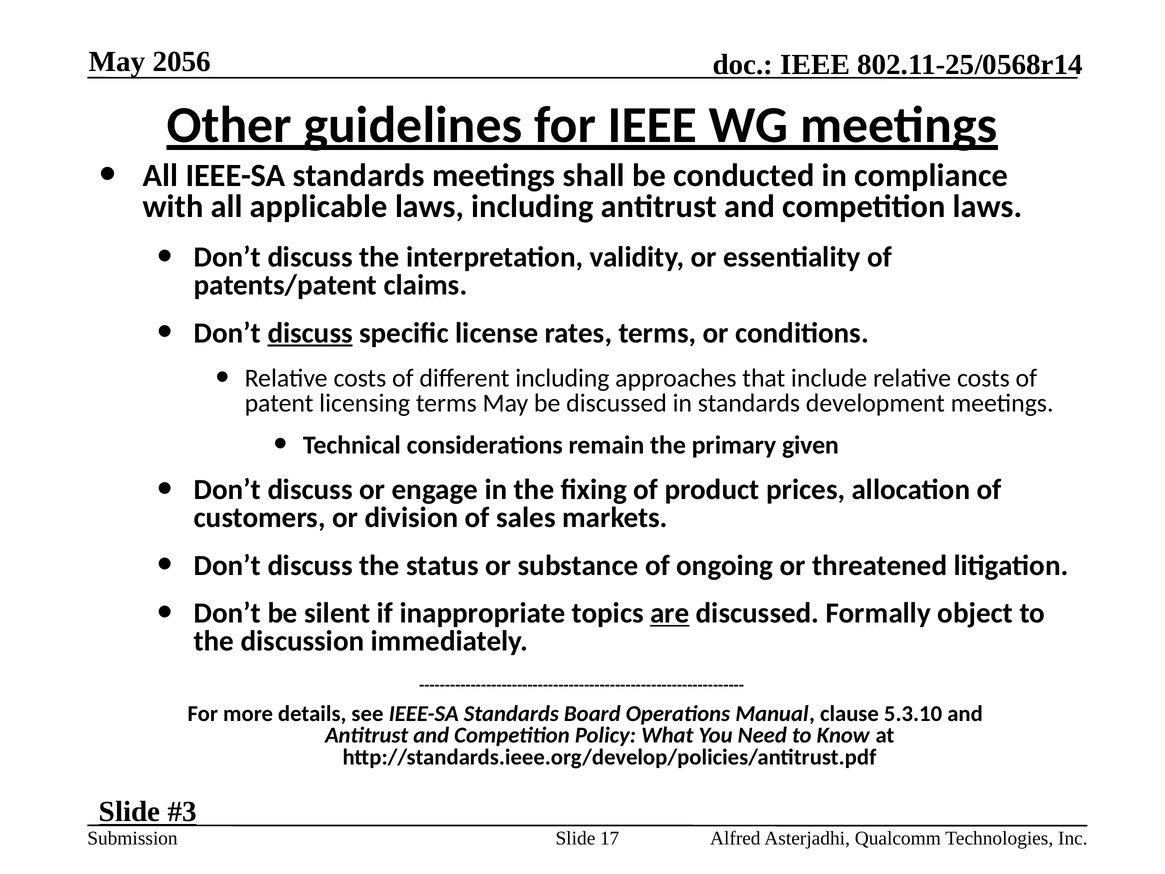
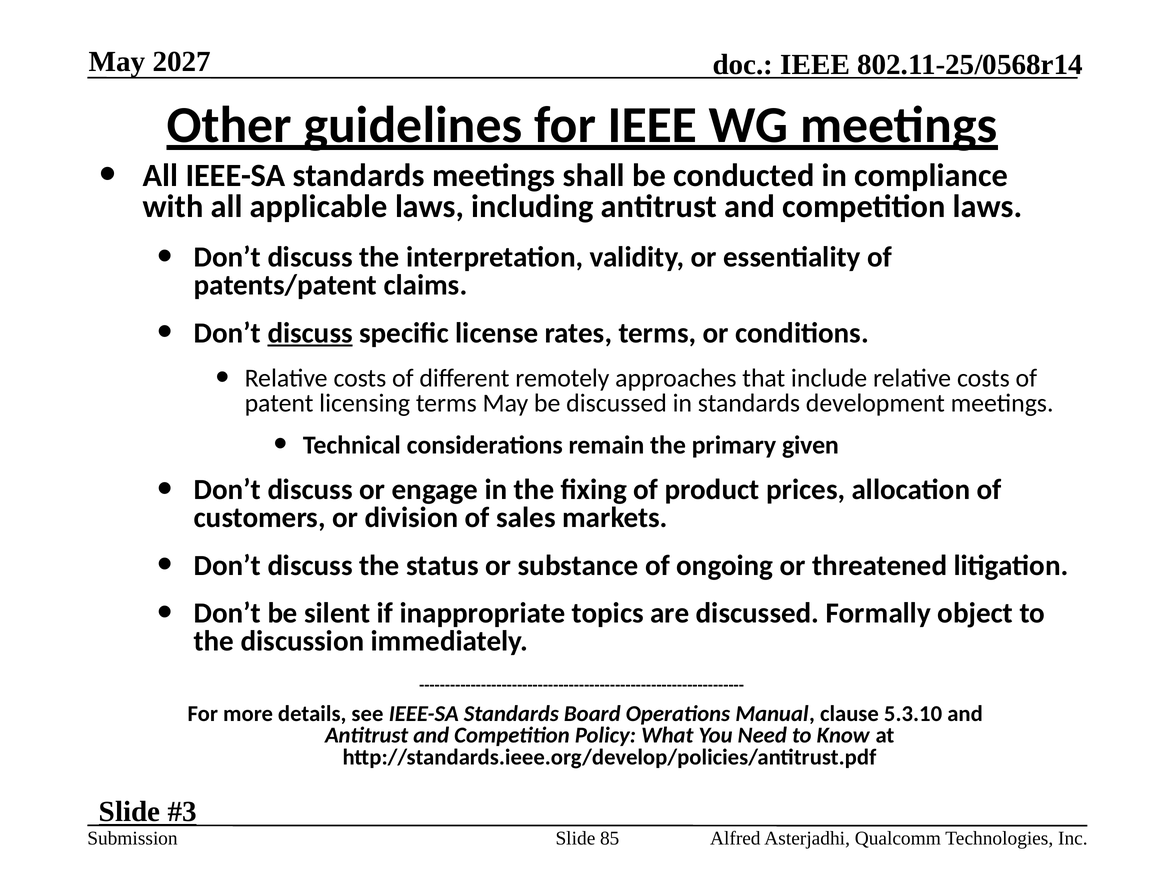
2056: 2056 -> 2027
different including: including -> remotely
are underline: present -> none
17: 17 -> 85
